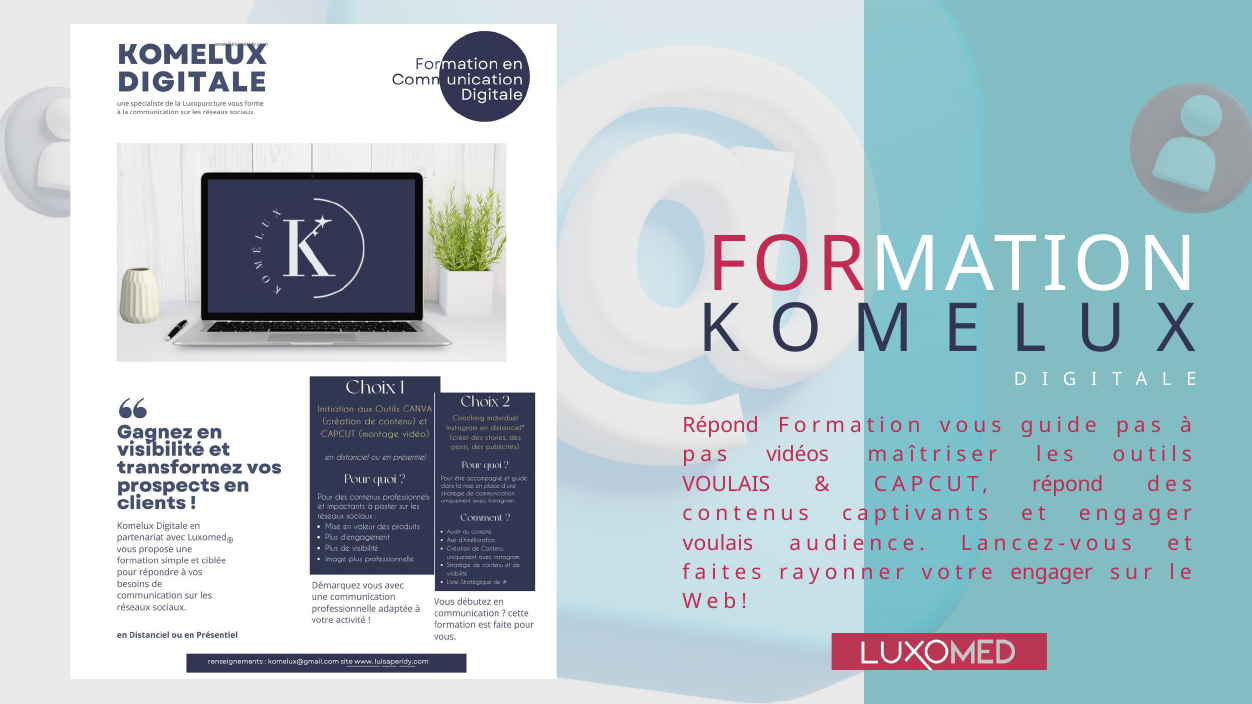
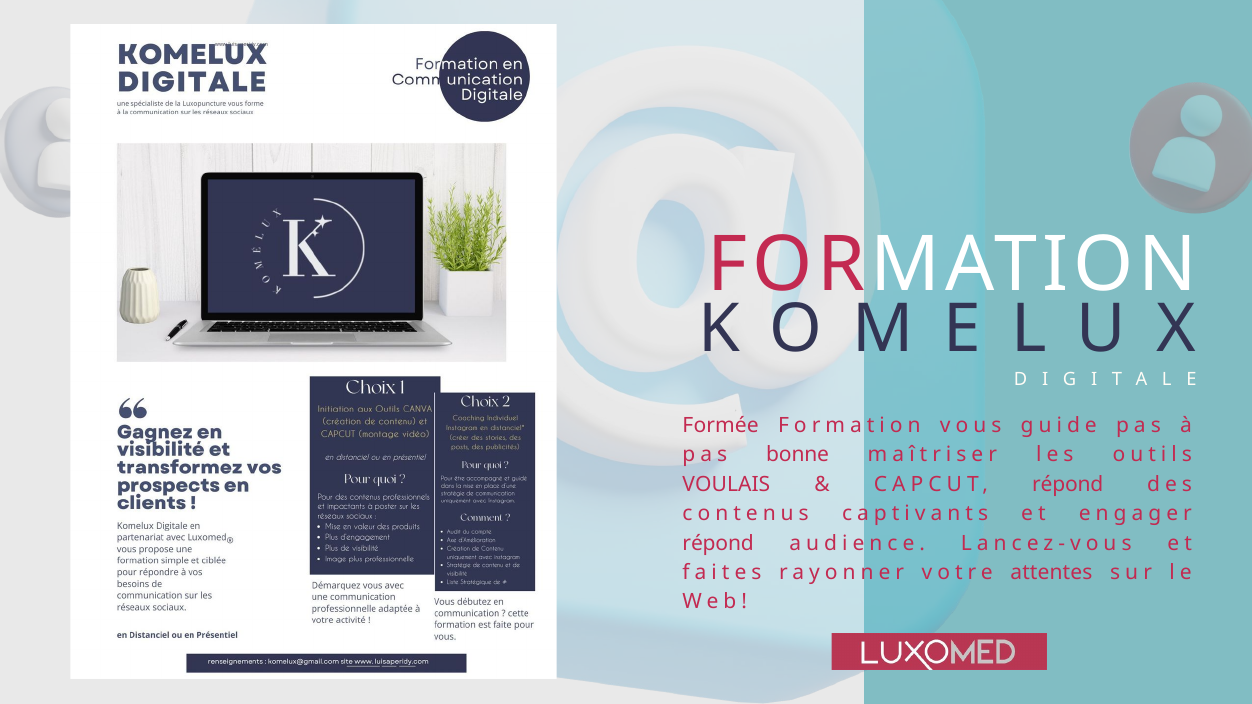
Répond at (721, 426): Répond -> Formée
vidéos: vidéos -> bonne
voulais at (718, 543): voulais -> répond
votre engager: engager -> attentes
